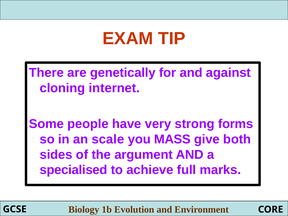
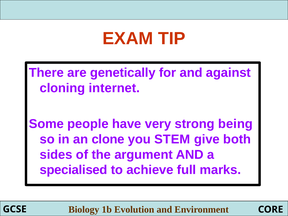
forms: forms -> being
scale: scale -> clone
MASS: MASS -> STEM
